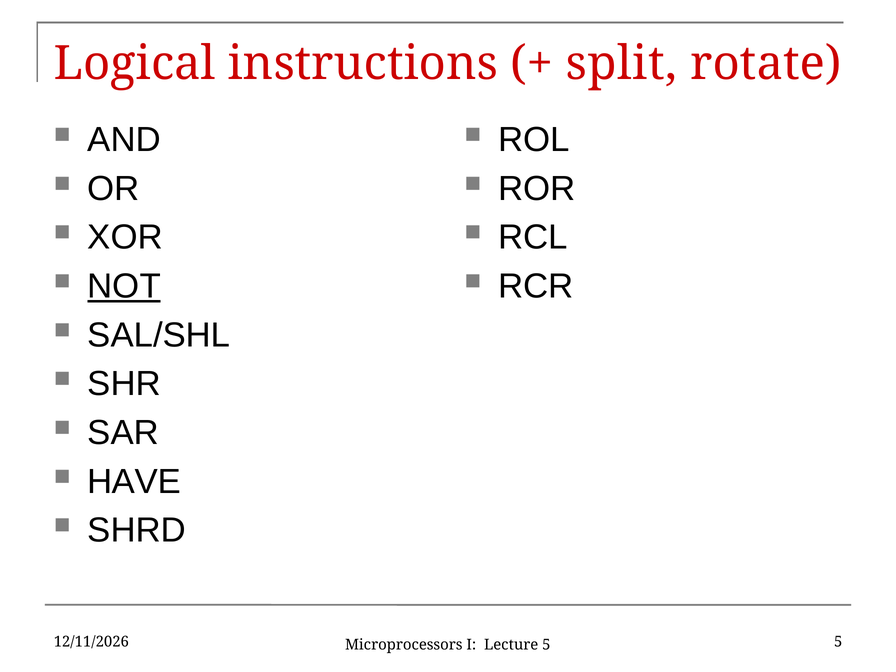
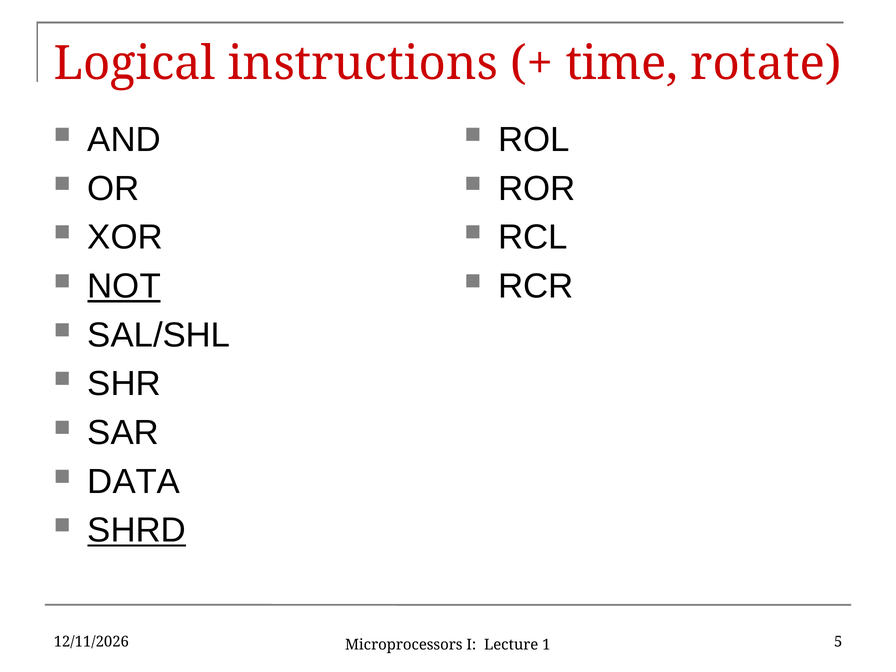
split: split -> time
HAVE: HAVE -> DATA
SHRD underline: none -> present
Lecture 5: 5 -> 1
